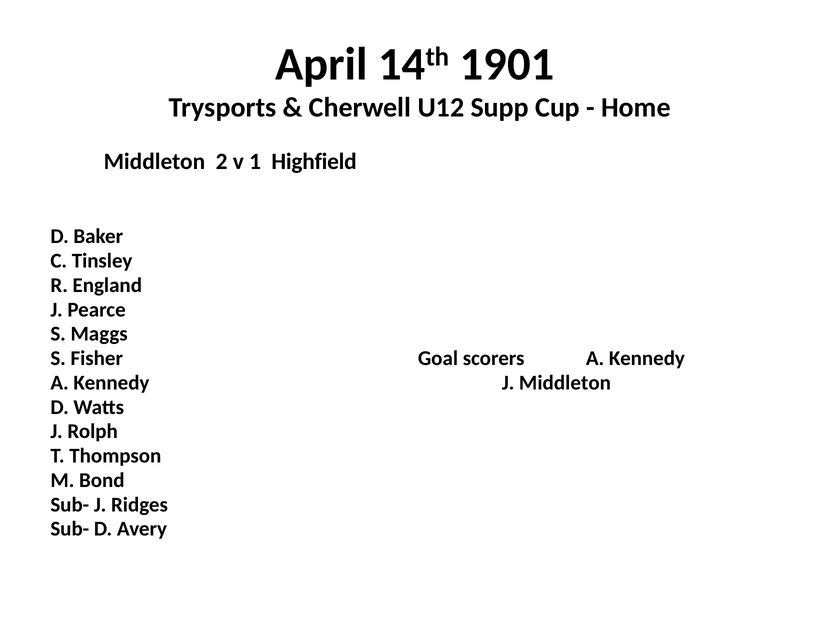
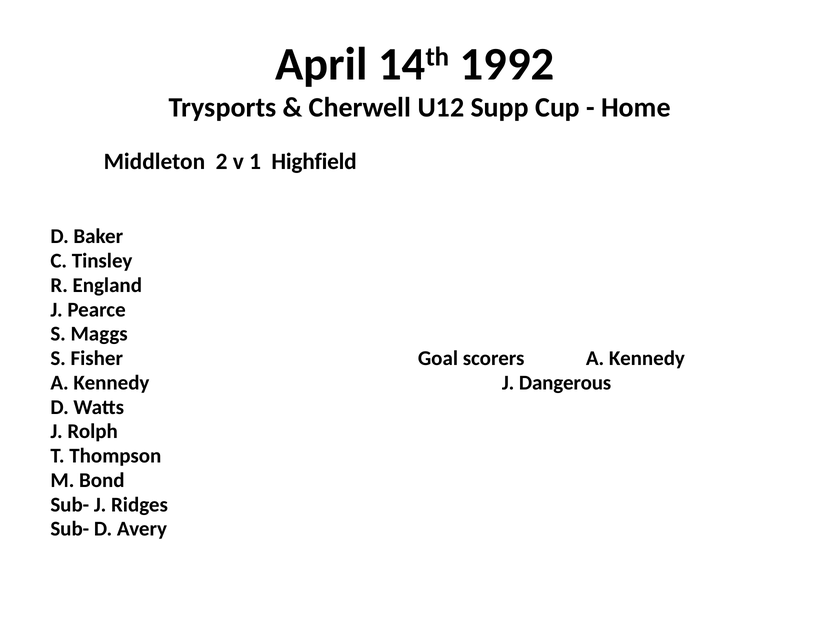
1901: 1901 -> 1992
J Middleton: Middleton -> Dangerous
